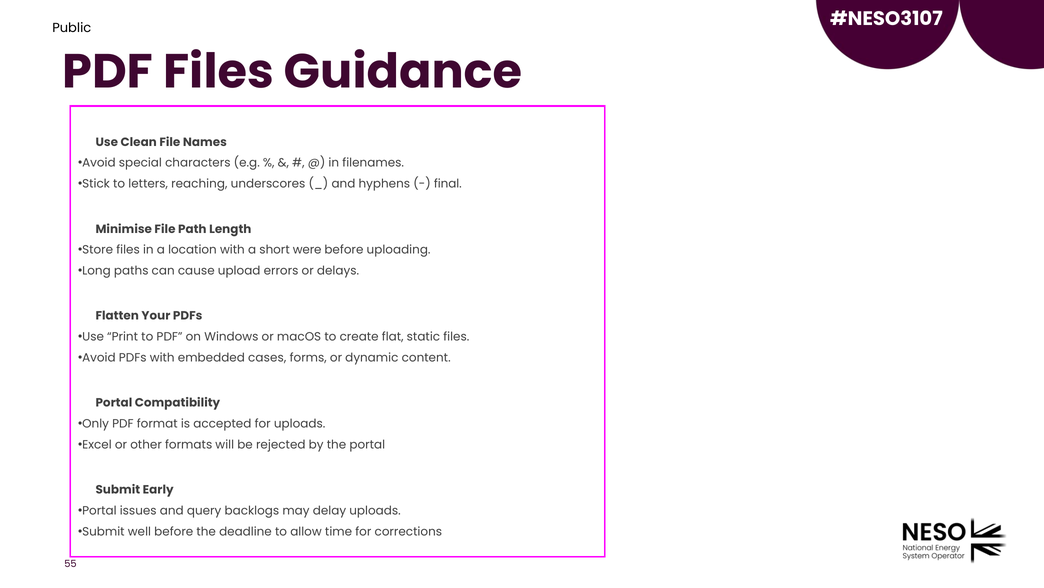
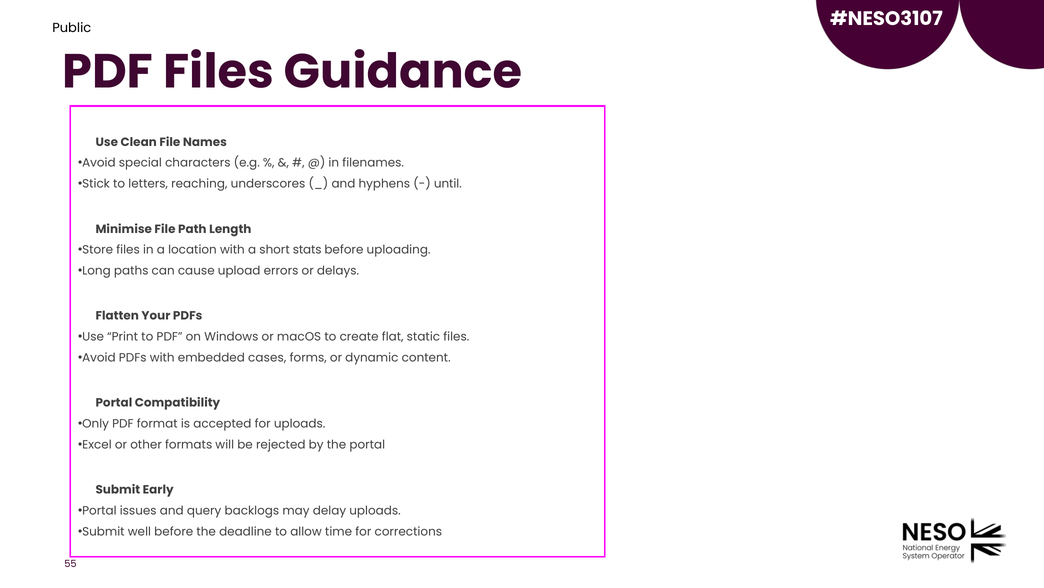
final: final -> until
were: were -> stats
